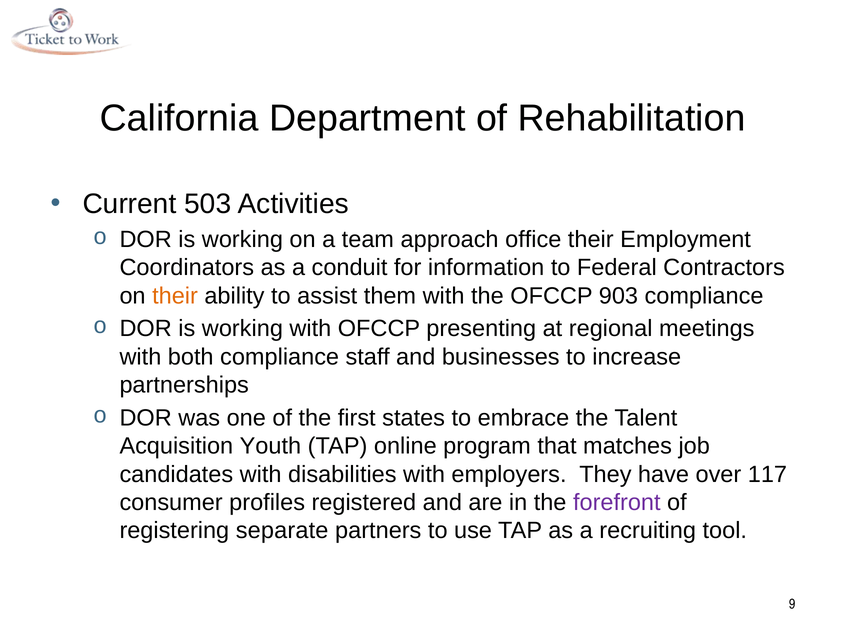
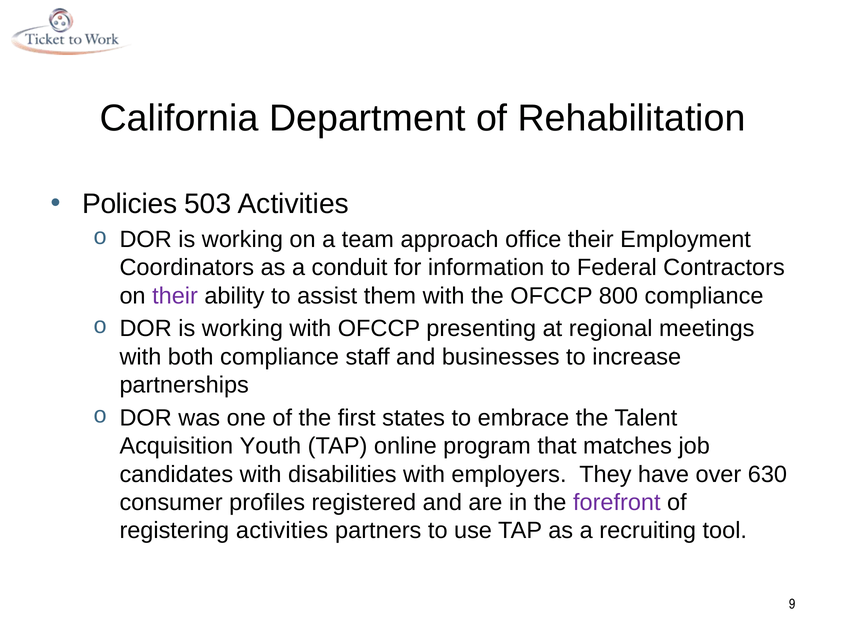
Current: Current -> Policies
their at (175, 296) colour: orange -> purple
903: 903 -> 800
117: 117 -> 630
registering separate: separate -> activities
